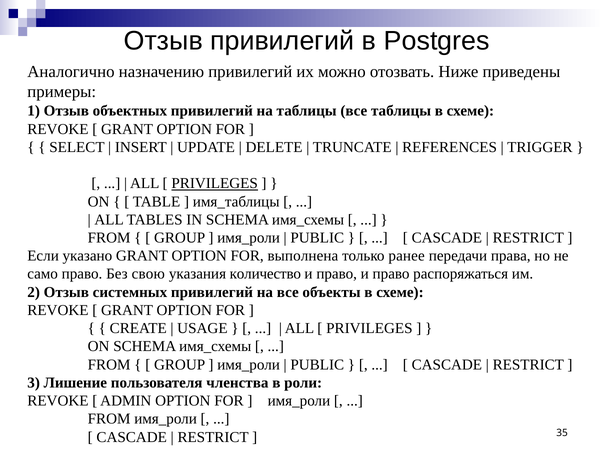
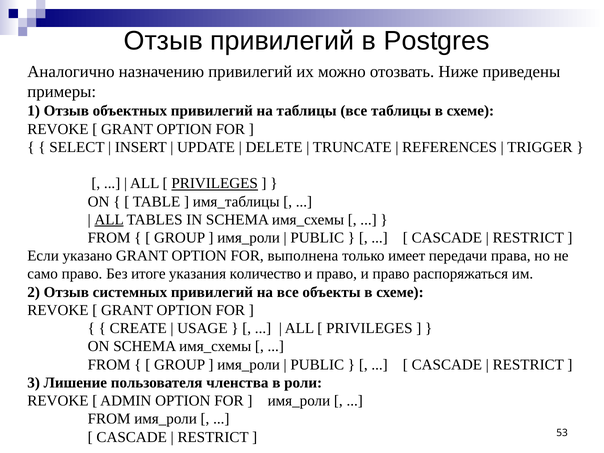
ALL at (109, 220) underline: none -> present
ранее: ранее -> имеет
свою: свою -> итоге
35: 35 -> 53
